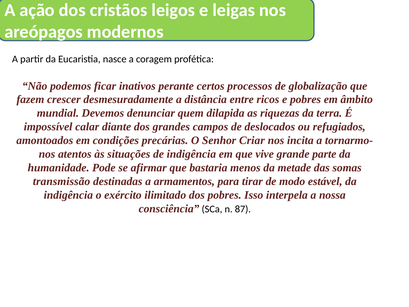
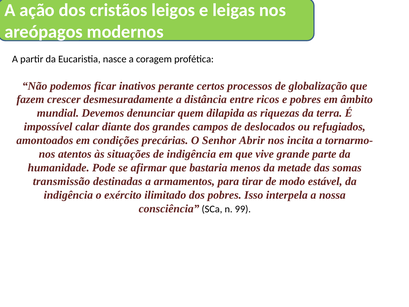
Criar: Criar -> Abrir
87: 87 -> 99
